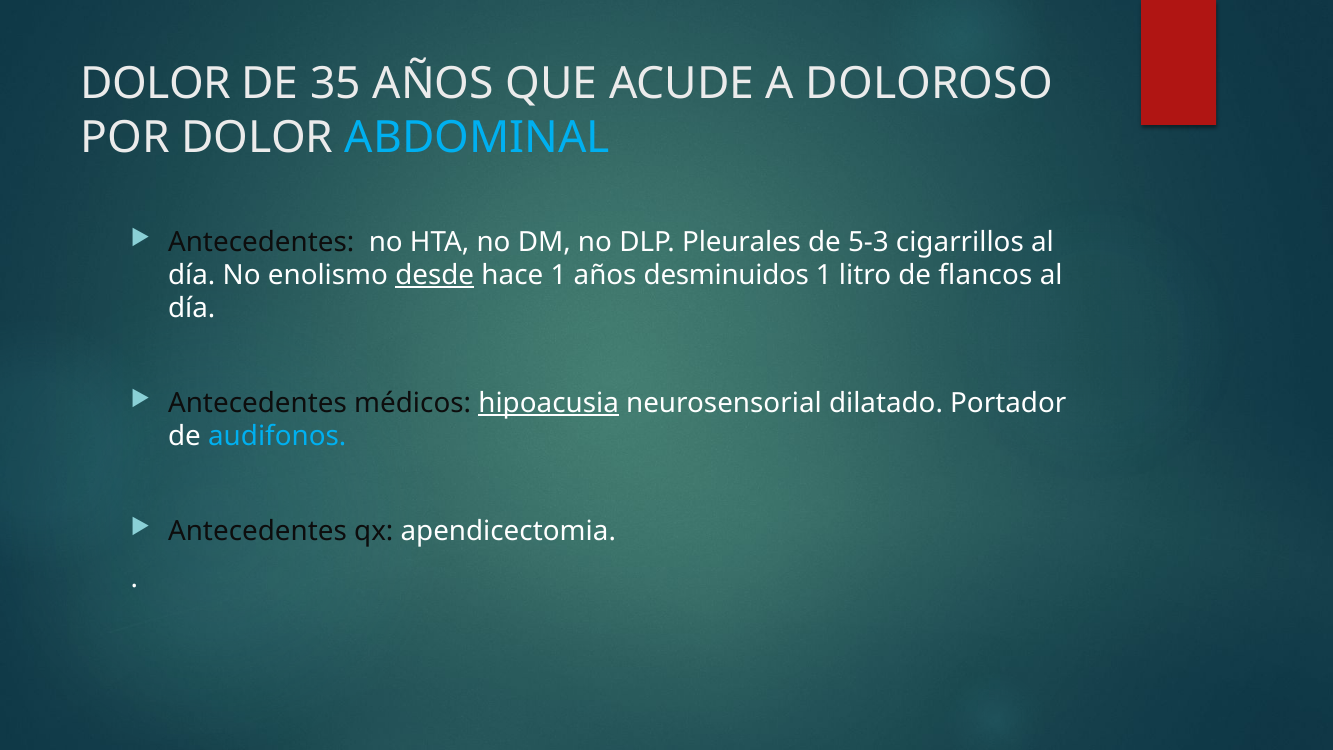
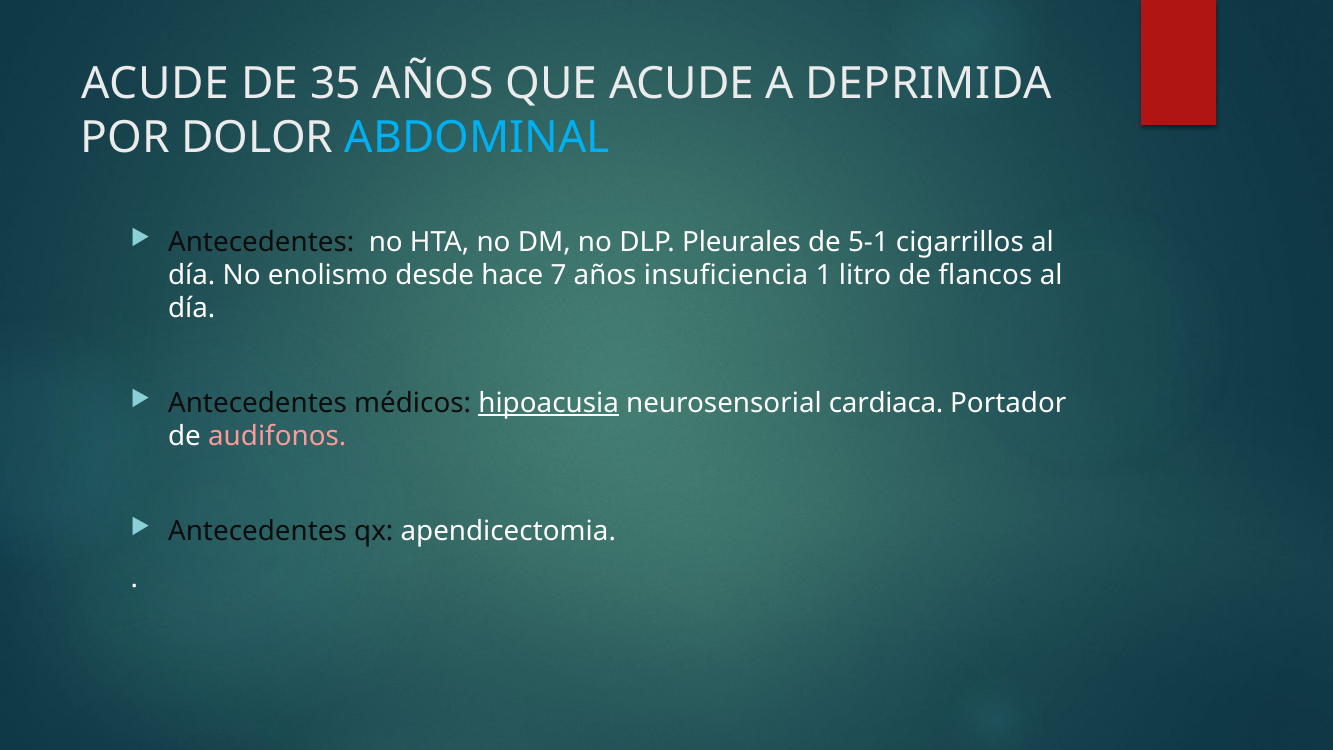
DOLOR at (156, 84): DOLOR -> ACUDE
DOLOROSO: DOLOROSO -> DEPRIMIDA
5-3: 5-3 -> 5-1
desde underline: present -> none
hace 1: 1 -> 7
desminuidos: desminuidos -> insuficiencia
dilatado: dilatado -> cardiaca
audifonos colour: light blue -> pink
